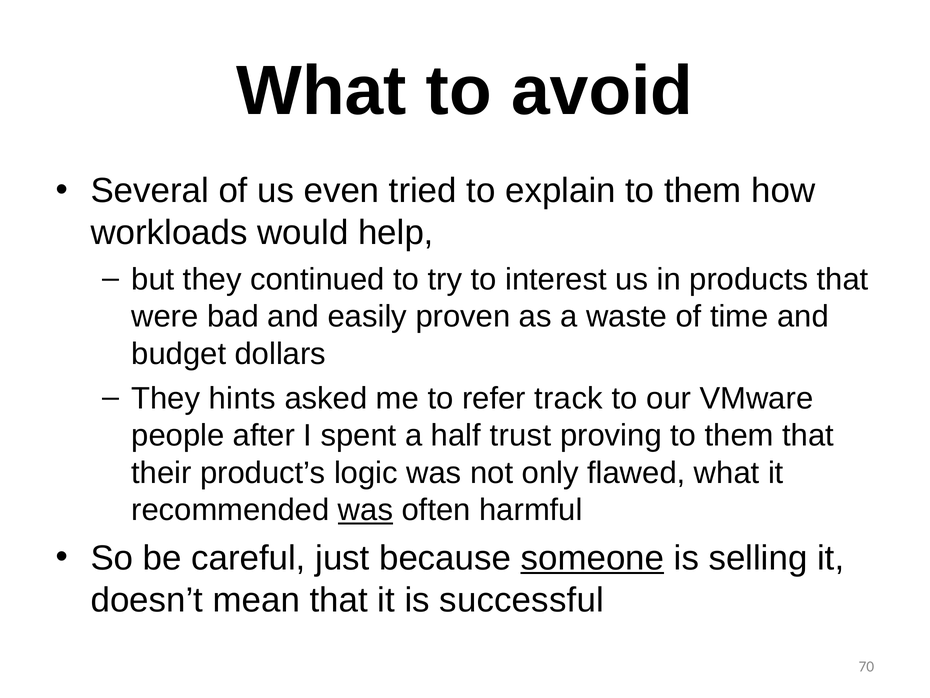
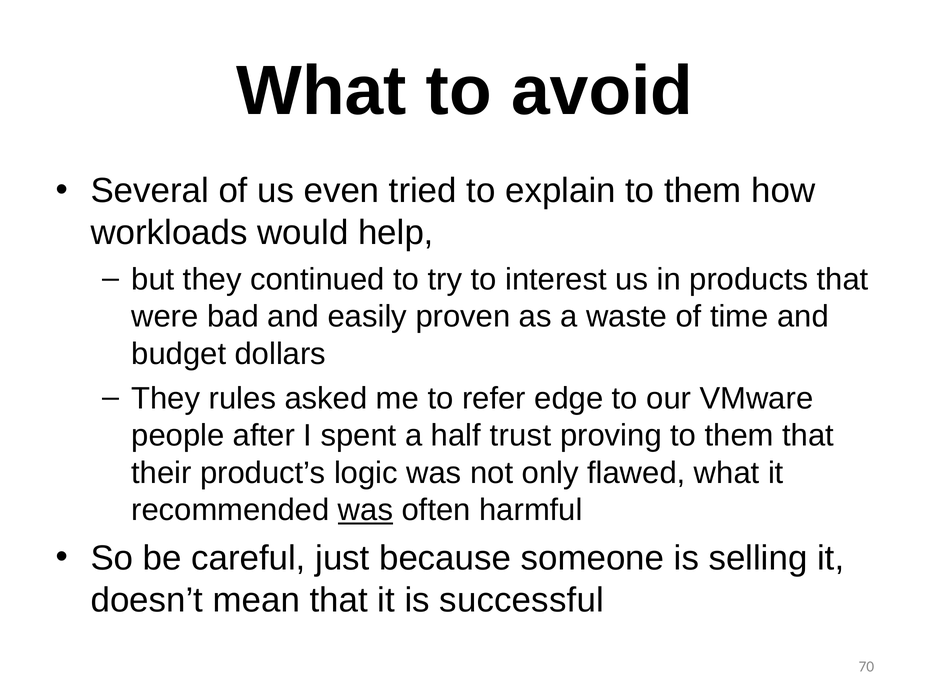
hints: hints -> rules
track: track -> edge
someone underline: present -> none
